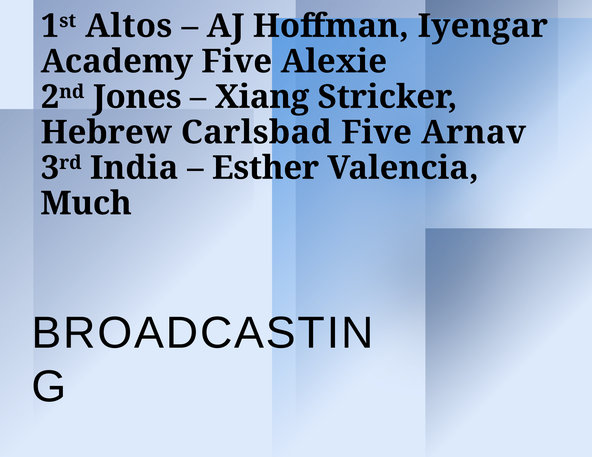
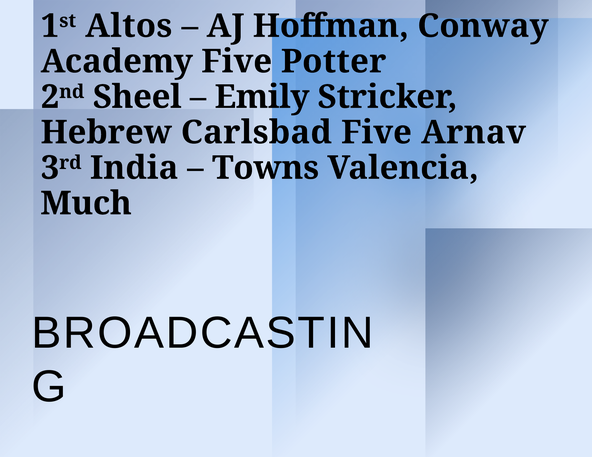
Iyengar: Iyengar -> Conway
Alexie: Alexie -> Potter
Jones: Jones -> Sheel
Xiang: Xiang -> Emily
Esther: Esther -> Towns
